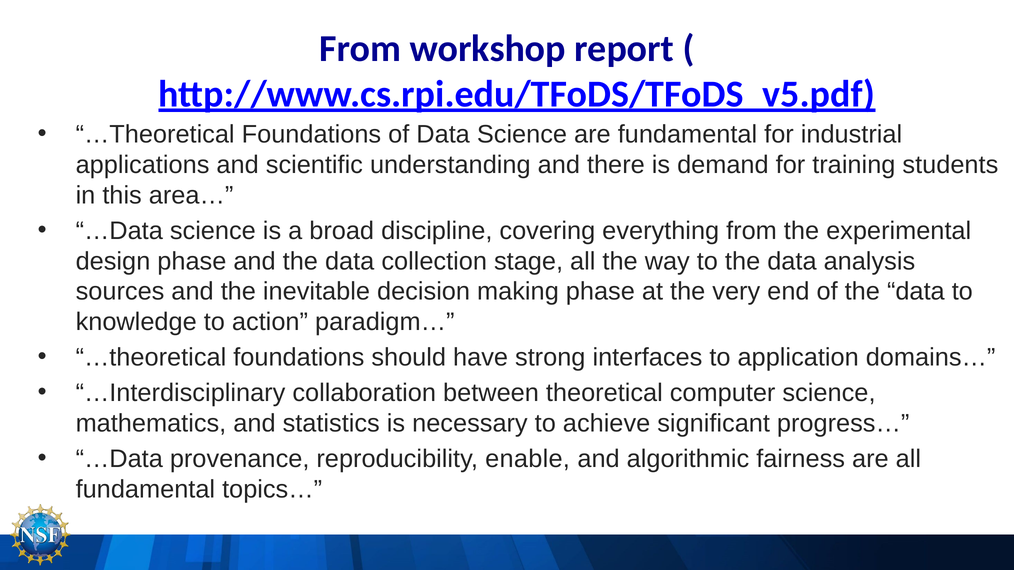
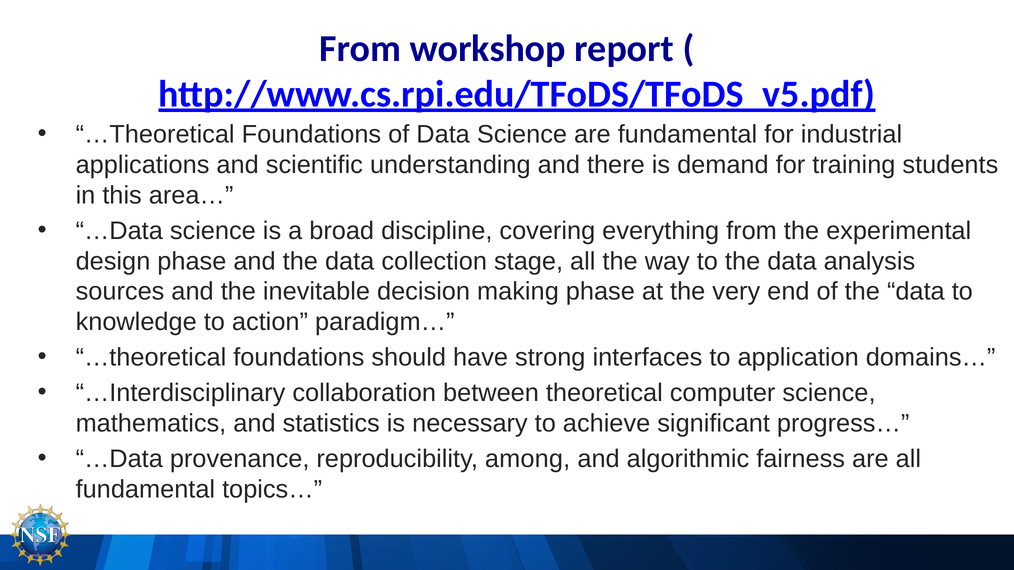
enable: enable -> among
